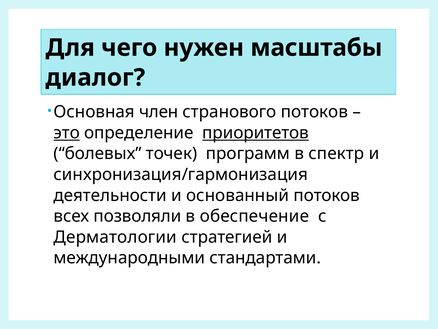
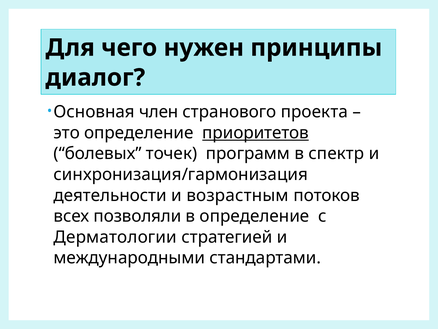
масштабы: масштабы -> принципы
странового потоков: потоков -> проекта
это underline: present -> none
основанный: основанный -> возрастным
в обеспечение: обеспечение -> определение
